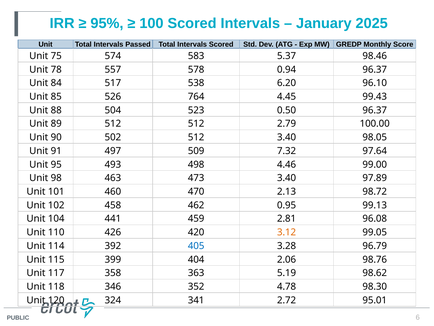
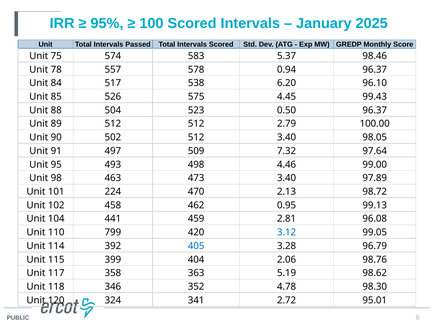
764: 764 -> 575
460: 460 -> 224
426: 426 -> 799
3.12 colour: orange -> blue
